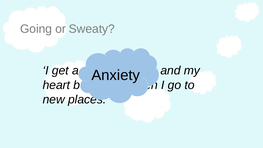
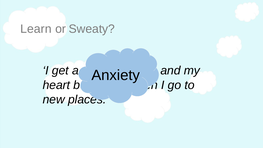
Going: Going -> Learn
